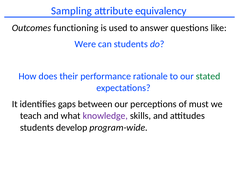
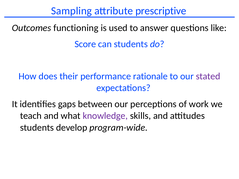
equivalency: equivalency -> prescriptive
Were: Were -> Score
stated colour: green -> purple
must: must -> work
